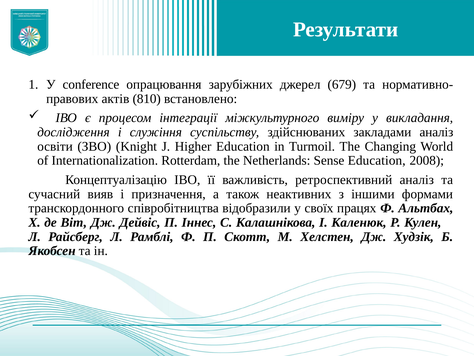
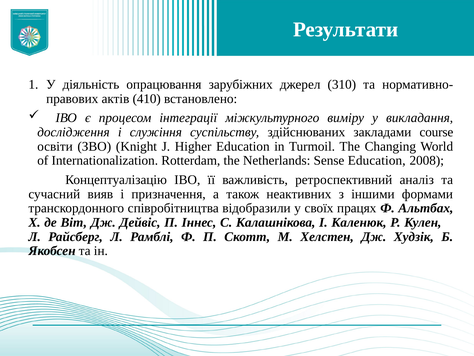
conference: conference -> діяльність
679: 679 -> 310
810: 810 -> 410
закладами аналіз: аналіз -> course
